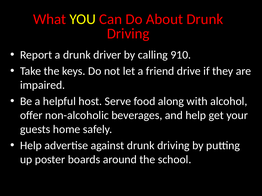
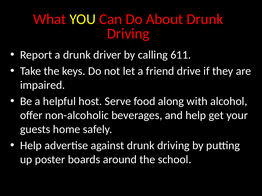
910: 910 -> 611
